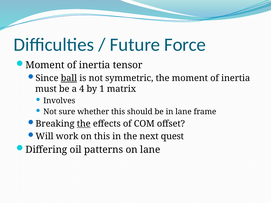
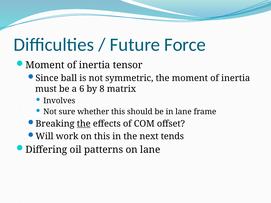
ball underline: present -> none
4: 4 -> 6
1: 1 -> 8
quest: quest -> tends
